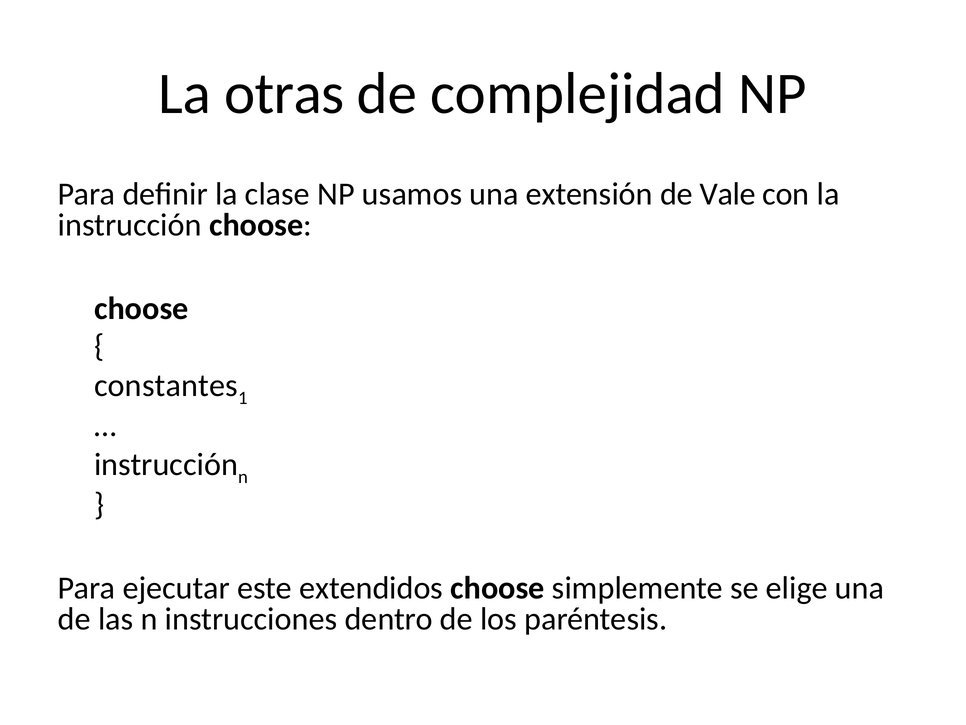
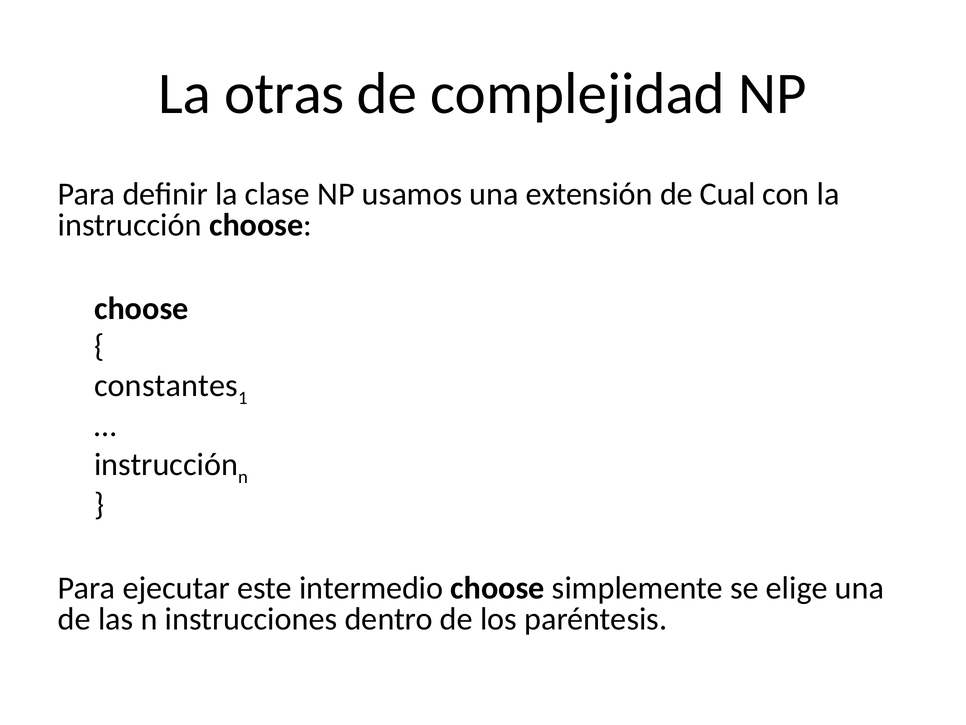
Vale: Vale -> Cual
extendidos: extendidos -> intermedio
